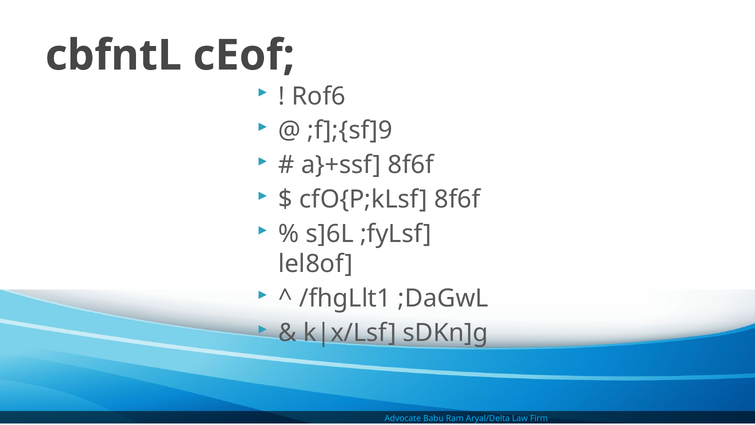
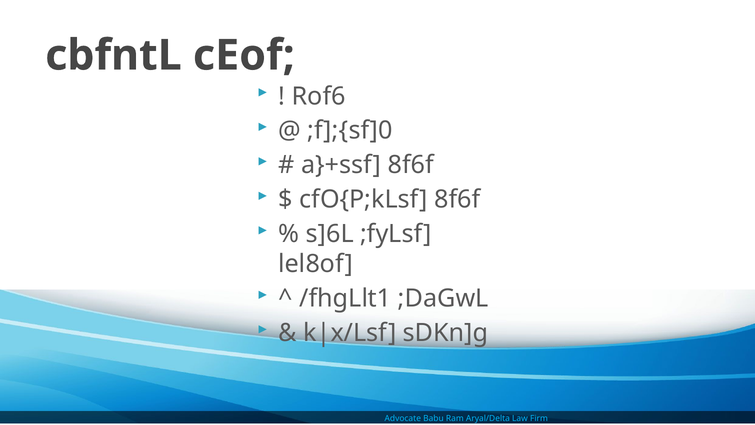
;f];{sf]9: ;f];{sf]9 -> ;f];{sf]0
